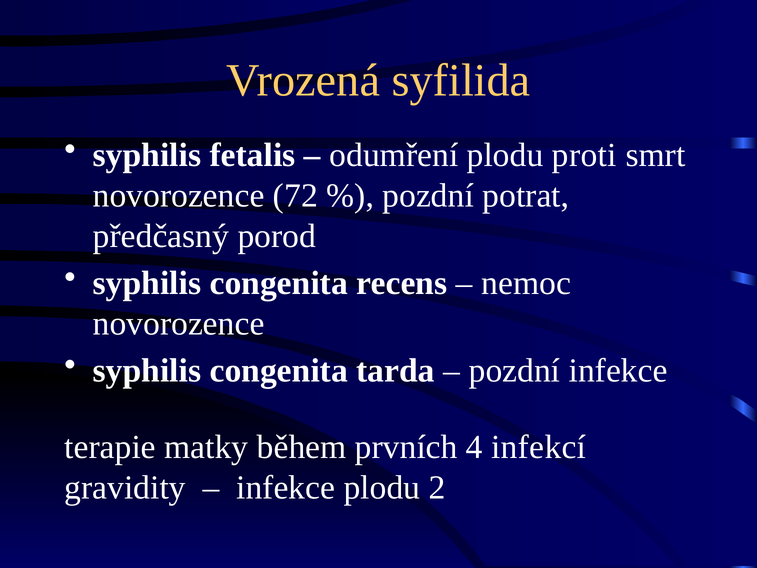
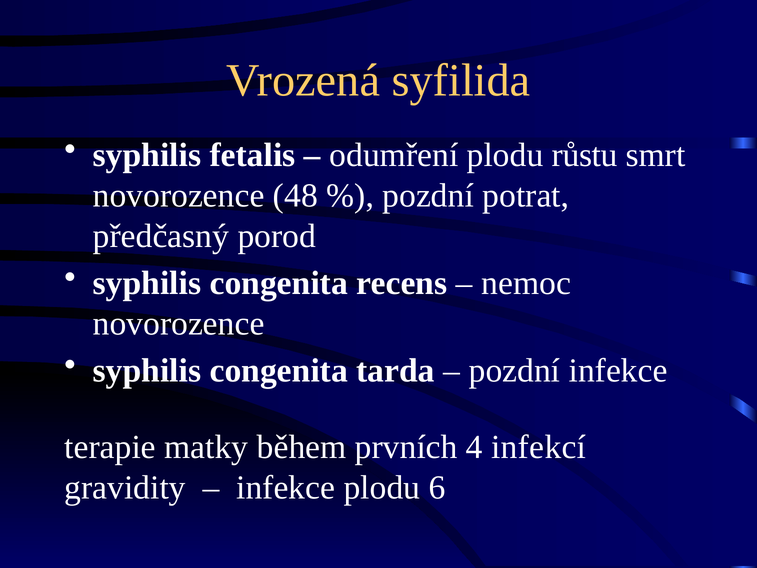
proti: proti -> růstu
72: 72 -> 48
2: 2 -> 6
